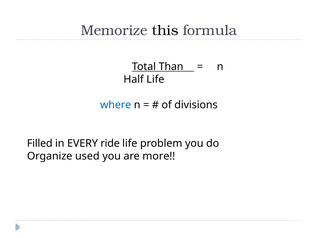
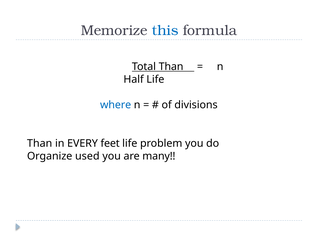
this colour: black -> blue
Filled at (40, 144): Filled -> Than
ride: ride -> feet
more: more -> many
